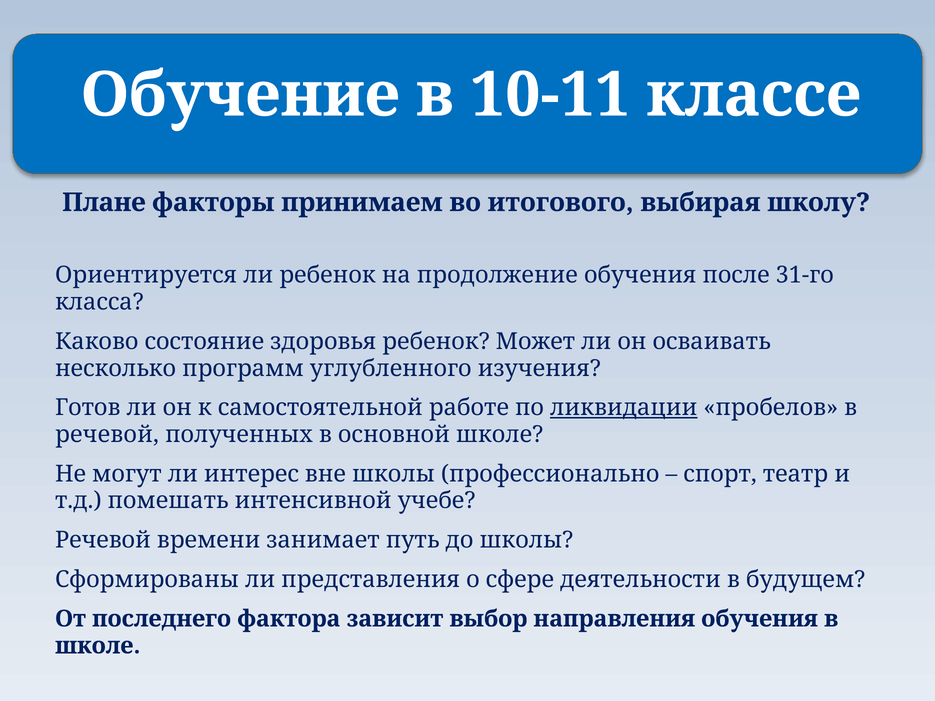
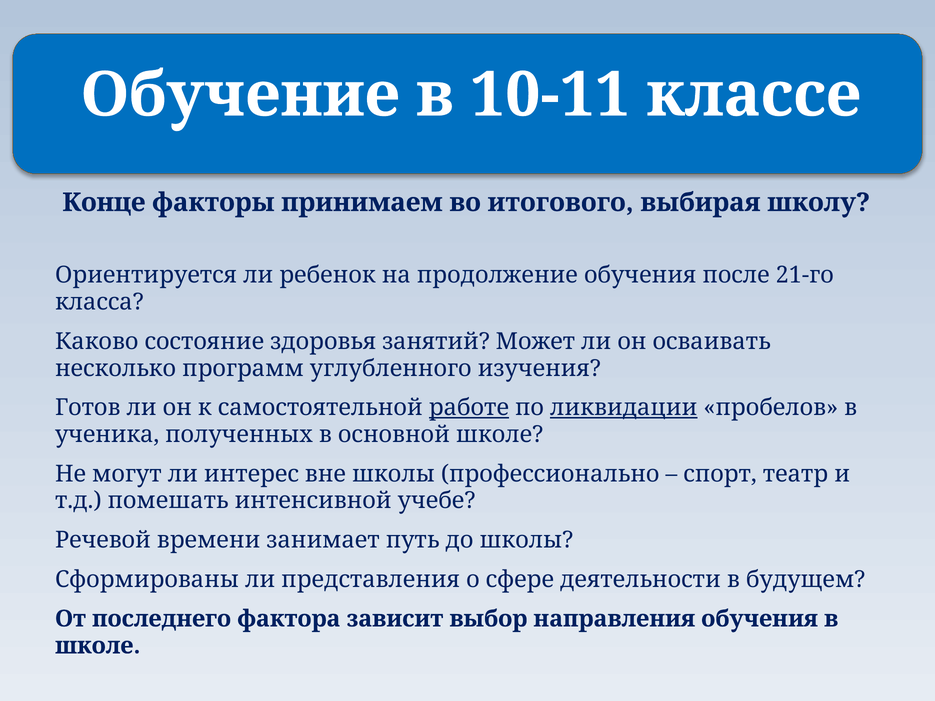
Плане: Плане -> Конце
31-го: 31-го -> 21-го
здоровья ребенок: ребенок -> занятий
работе underline: none -> present
речевой at (107, 435): речевой -> ученика
